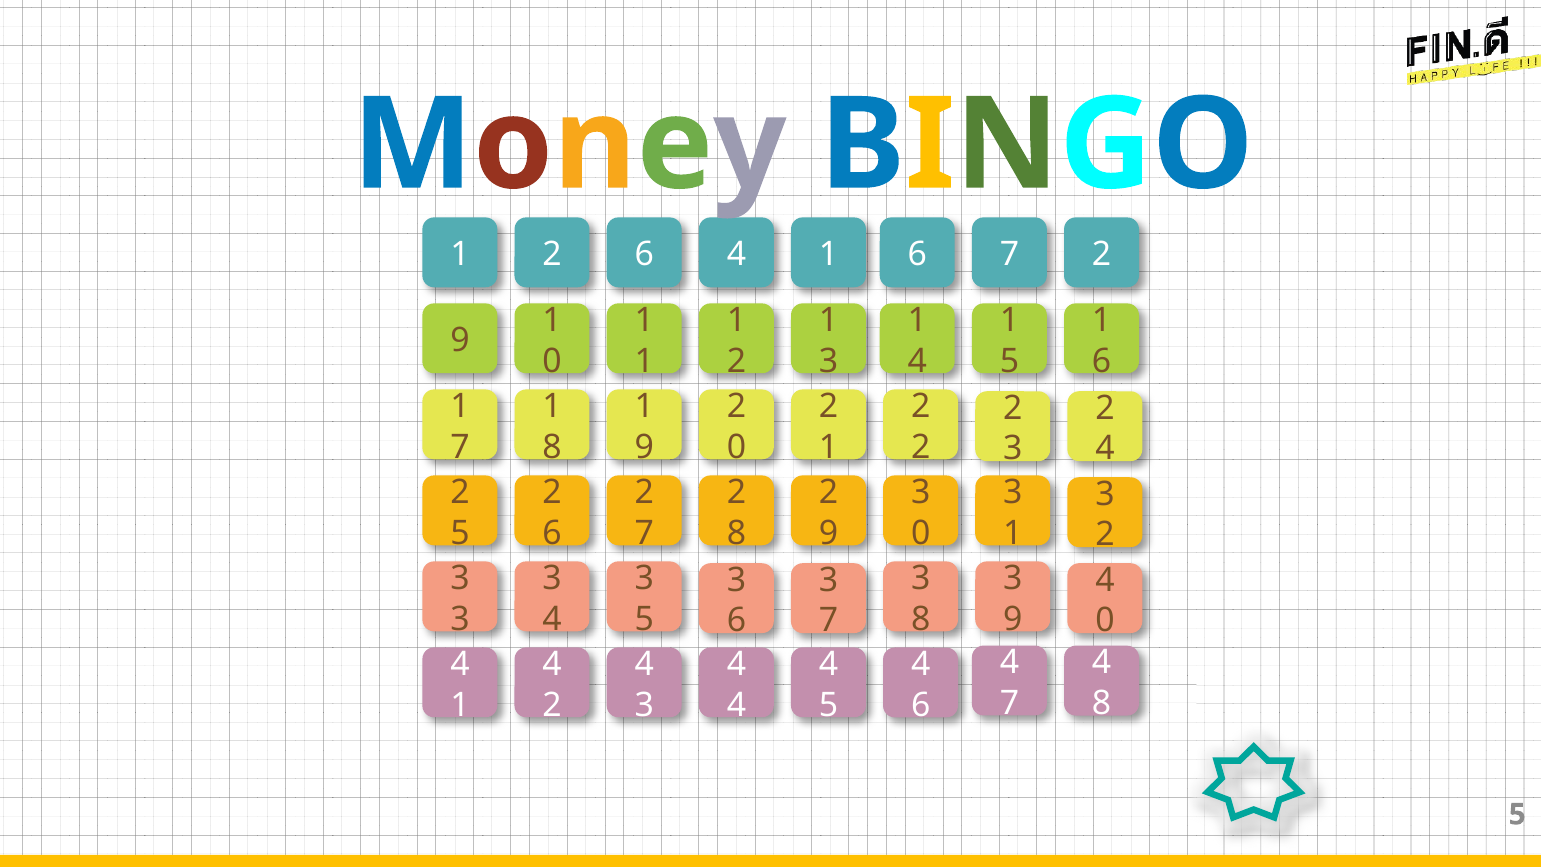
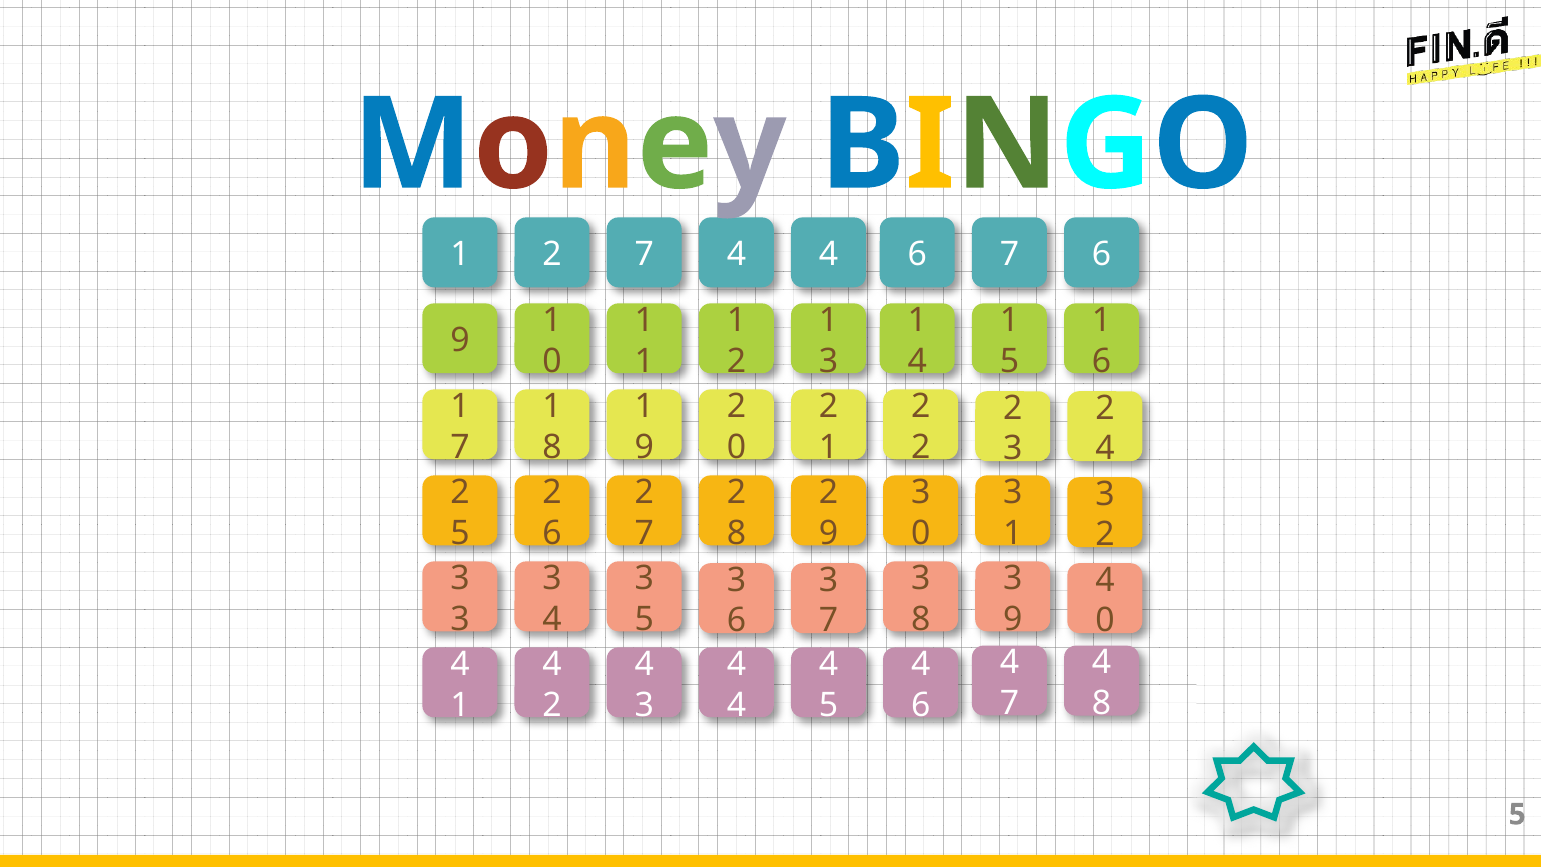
1 2 6: 6 -> 7
1 at (829, 255): 1 -> 4
6 7 2: 2 -> 6
